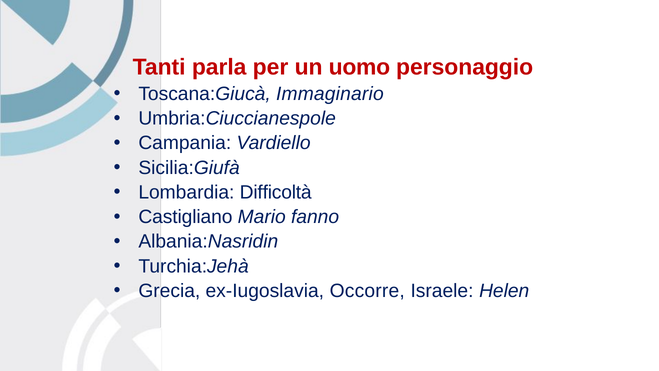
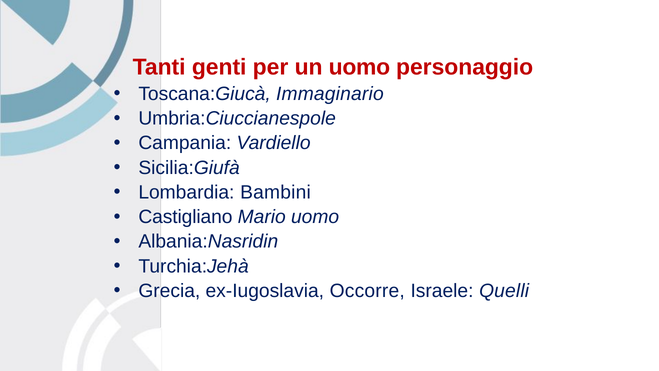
parla: parla -> genti
Difficoltà: Difficoltà -> Bambini
Mario fanno: fanno -> uomo
Helen: Helen -> Quelli
